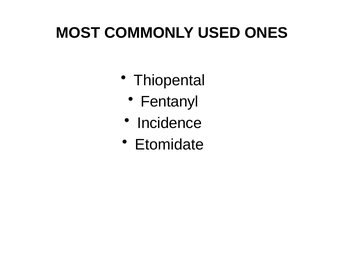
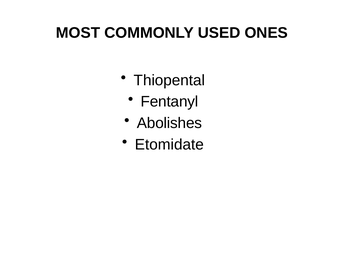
Incidence: Incidence -> Abolishes
